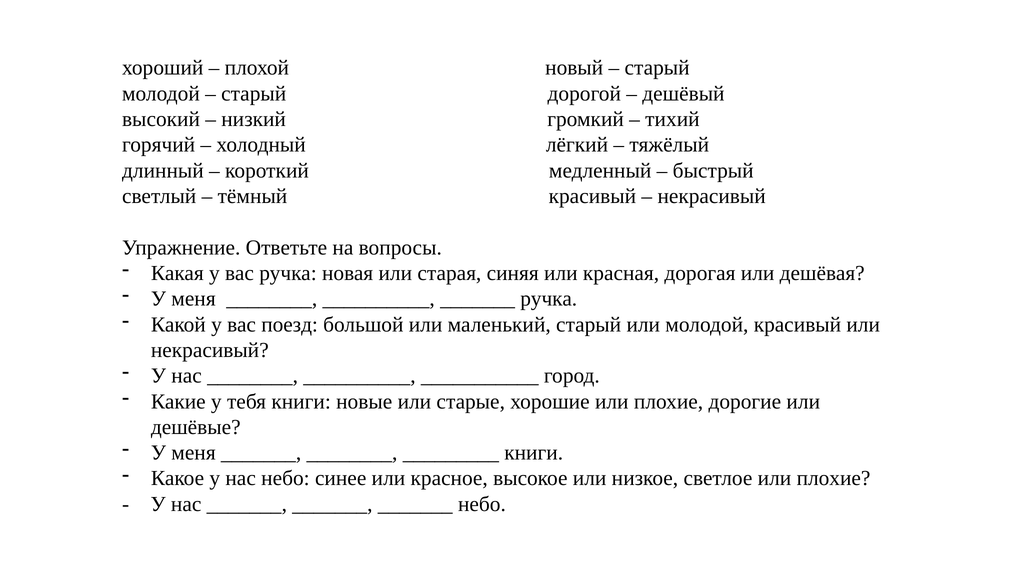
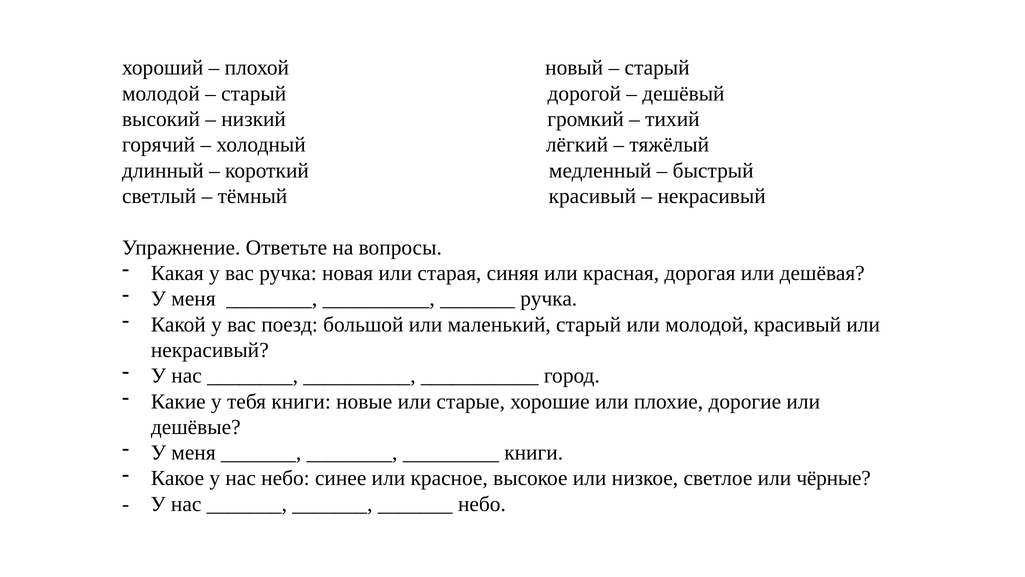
светлое или плохие: плохие -> чёрные
